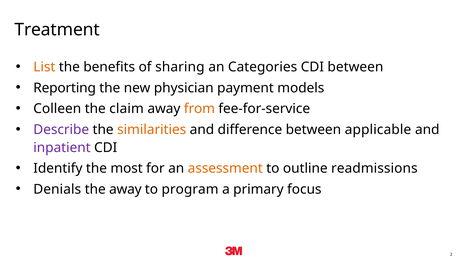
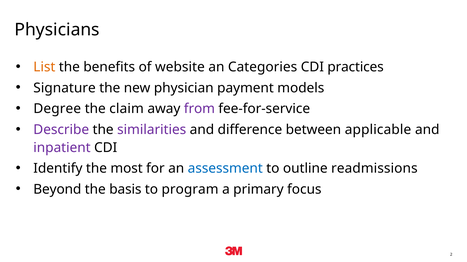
Treatment: Treatment -> Physicians
sharing: sharing -> website
CDI between: between -> practices
Reporting: Reporting -> Signature
Colleen: Colleen -> Degree
from colour: orange -> purple
similarities colour: orange -> purple
assessment colour: orange -> blue
Denials: Denials -> Beyond
the away: away -> basis
